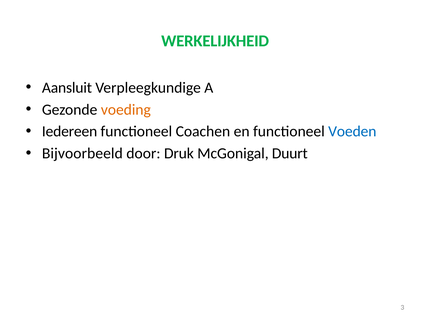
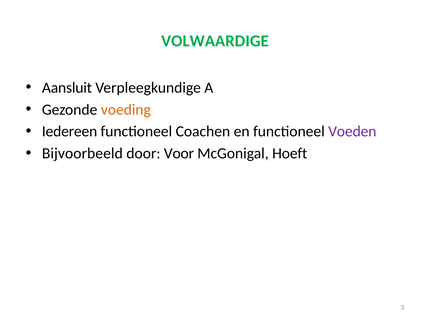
WERKELIJKHEID: WERKELIJKHEID -> VOLWAARDIGE
Voeden colour: blue -> purple
Druk: Druk -> Voor
Duurt: Duurt -> Hoeft
